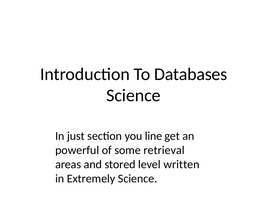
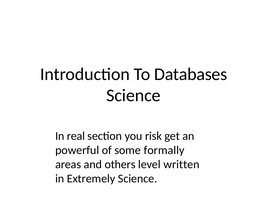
just: just -> real
line: line -> risk
retrieval: retrieval -> formally
stored: stored -> others
